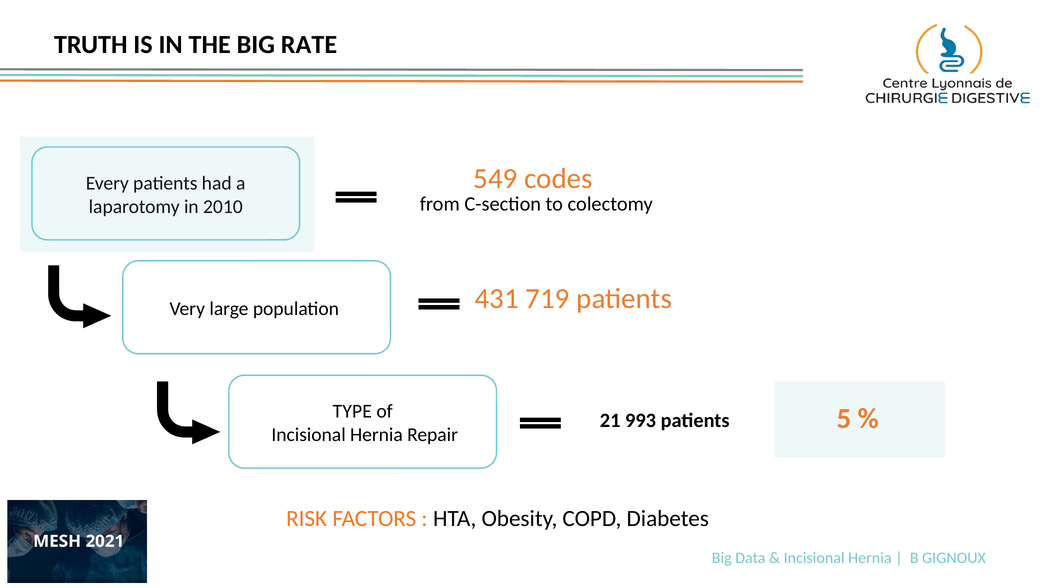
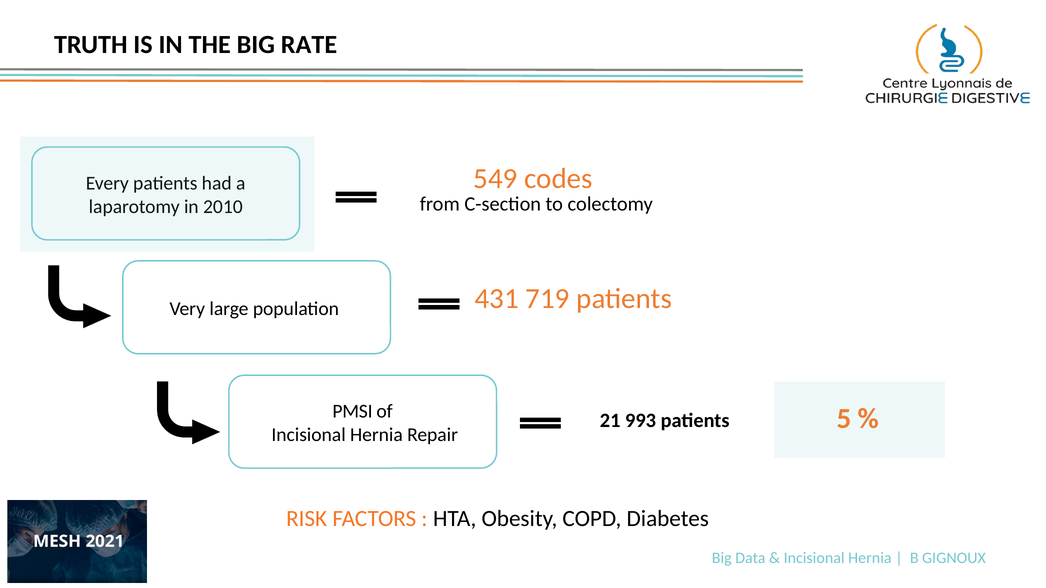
TYPE: TYPE -> PMSI
